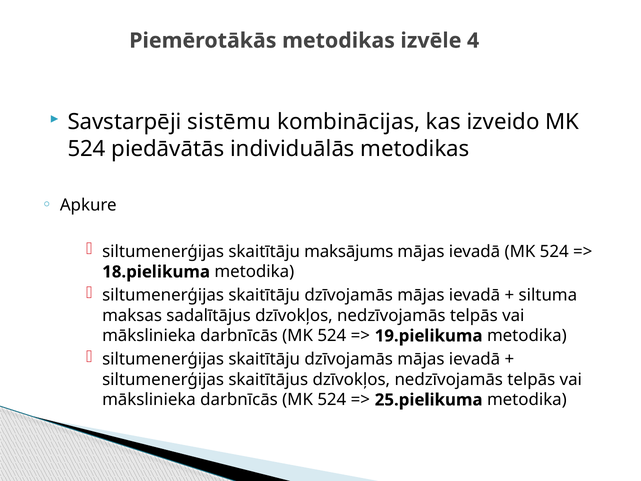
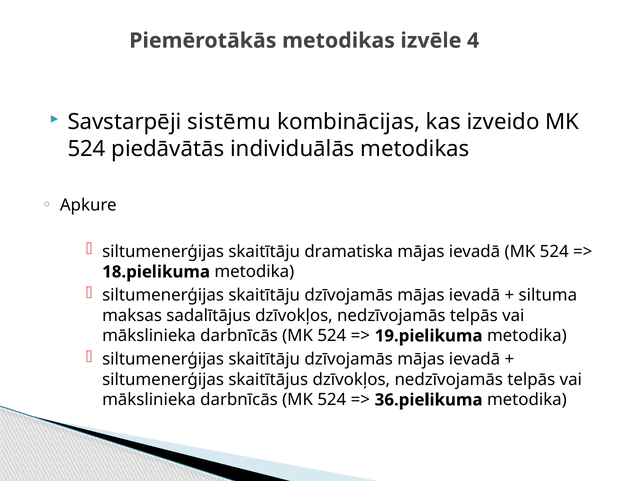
maksājums: maksājums -> dramatiska
25.pielikuma: 25.pielikuma -> 36.pielikuma
